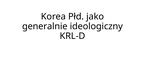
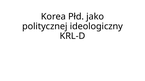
generalnie: generalnie -> politycznej
